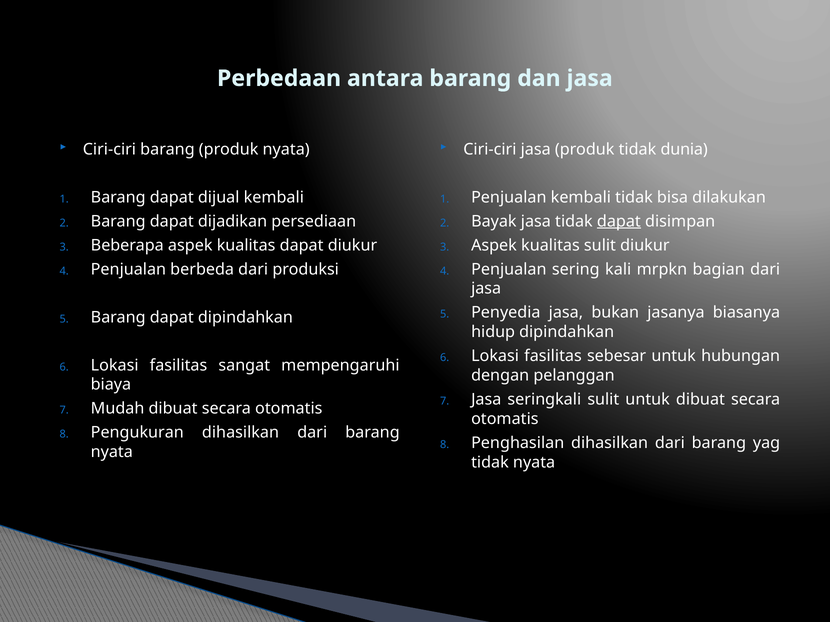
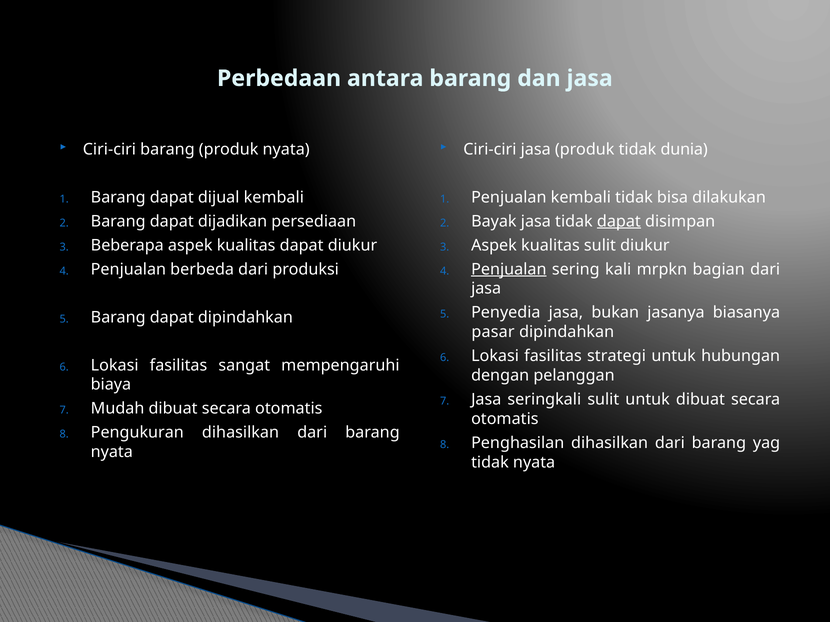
Penjualan at (509, 269) underline: none -> present
hidup: hidup -> pasar
sebesar: sebesar -> strategi
